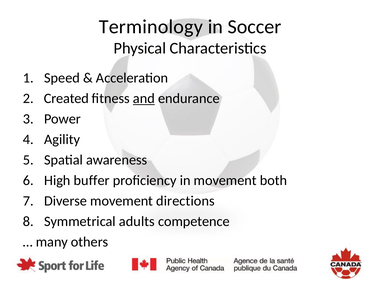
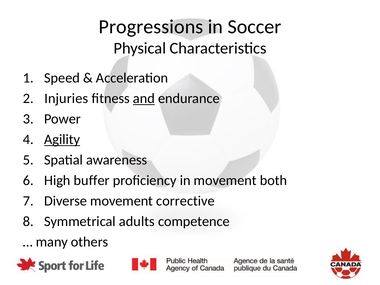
Terminology: Terminology -> Progressions
Created: Created -> Injuries
Agility underline: none -> present
directions: directions -> corrective
